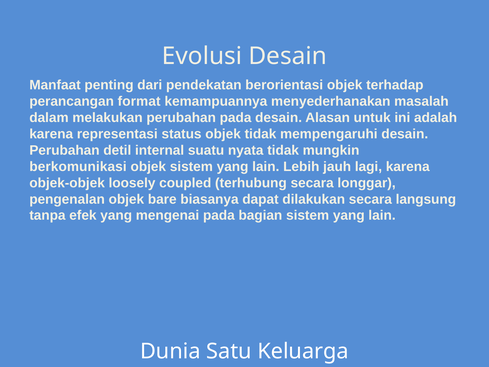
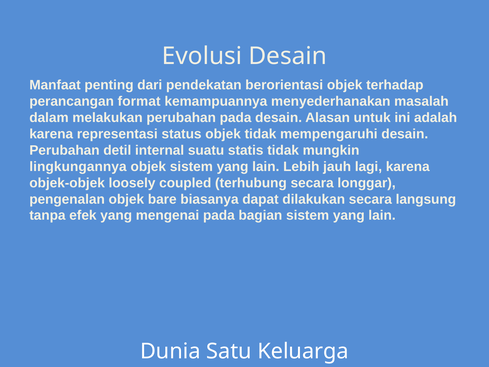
nyata: nyata -> statis
berkomunikasi: berkomunikasi -> lingkungannya
